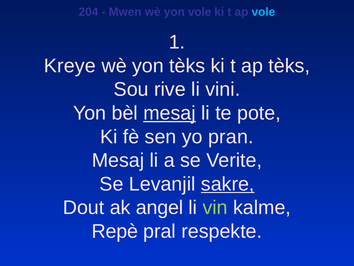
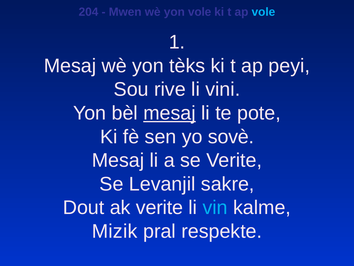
Kreye at (70, 66): Kreye -> Mesaj
ap tèks: tèks -> peyi
pran: pran -> sovè
sakre underline: present -> none
ak angel: angel -> verite
vin colour: light green -> light blue
Repè: Repè -> Mizik
